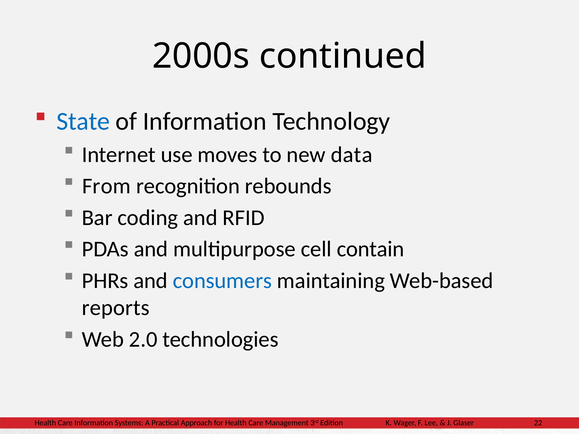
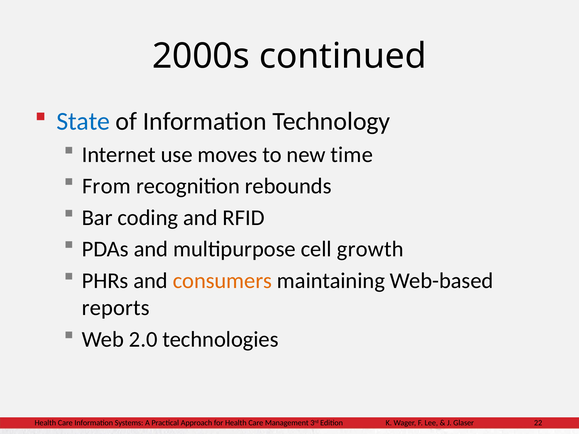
data: data -> time
contain: contain -> growth
consumers colour: blue -> orange
